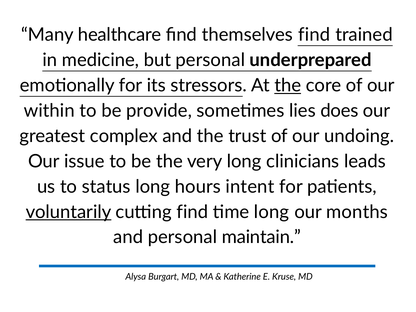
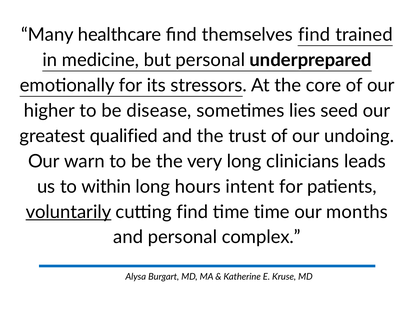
the at (288, 85) underline: present -> none
within: within -> higher
provide: provide -> disease
does: does -> seed
complex: complex -> qualified
issue: issue -> warn
status: status -> within
time long: long -> time
maintain: maintain -> complex
